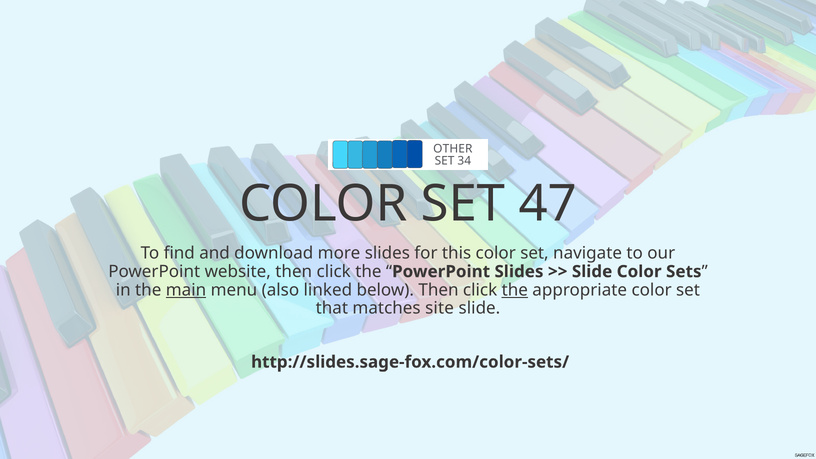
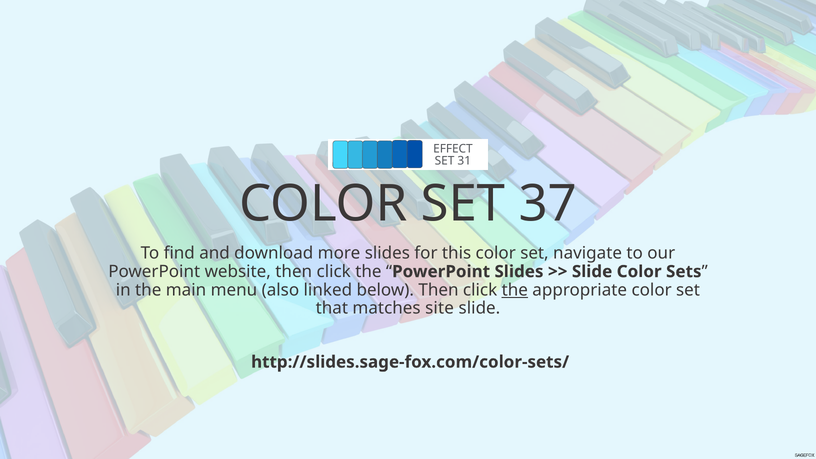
OTHER: OTHER -> EFFECT
34: 34 -> 31
47: 47 -> 37
main underline: present -> none
